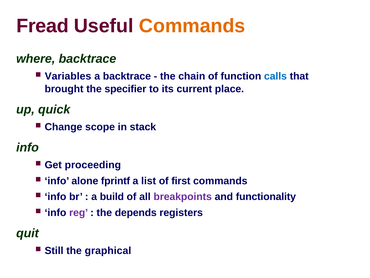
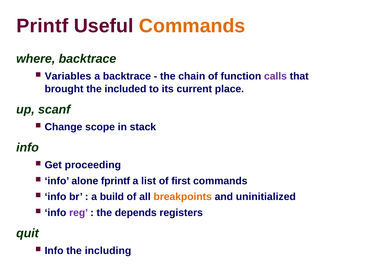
Fread: Fread -> Printf
calls colour: blue -> purple
specifier: specifier -> included
quick: quick -> scanf
breakpoints colour: purple -> orange
functionality: functionality -> uninitialized
Still at (54, 250): Still -> Info
graphical: graphical -> including
